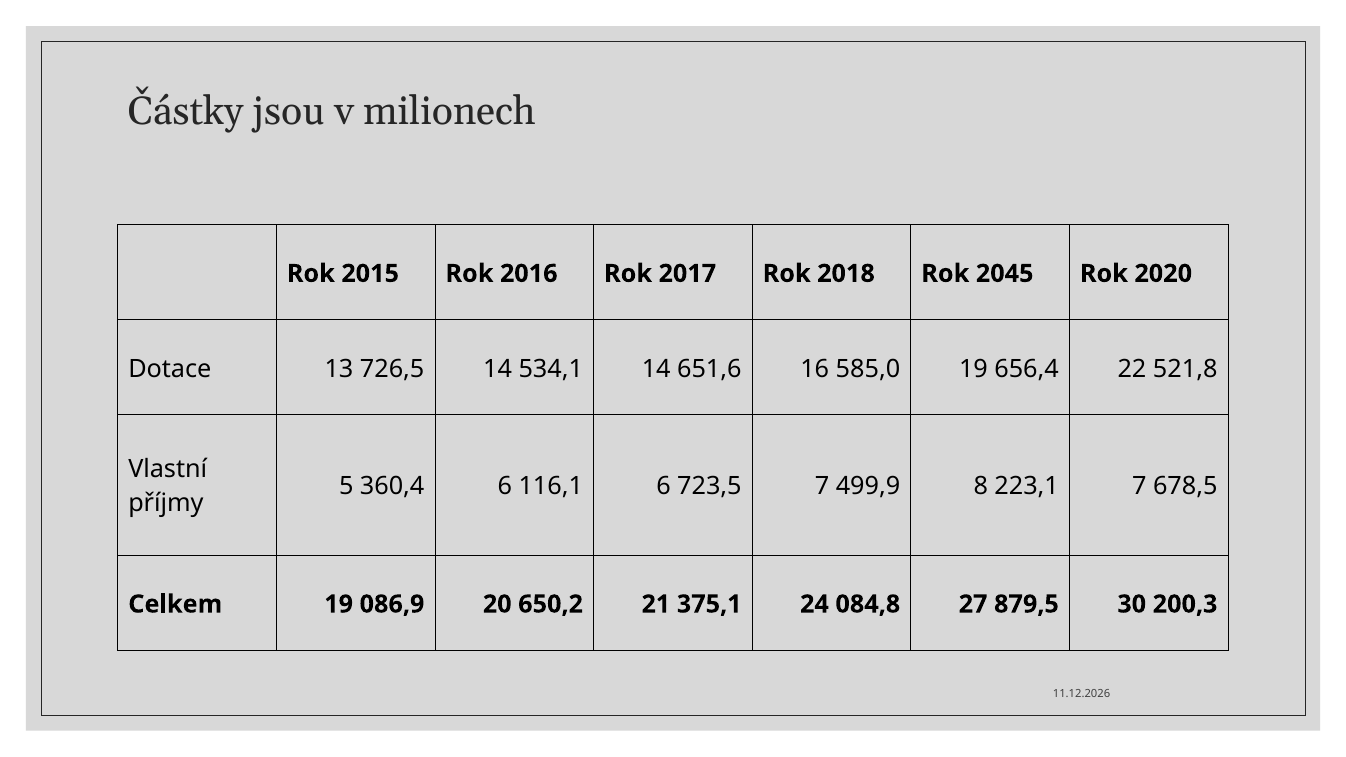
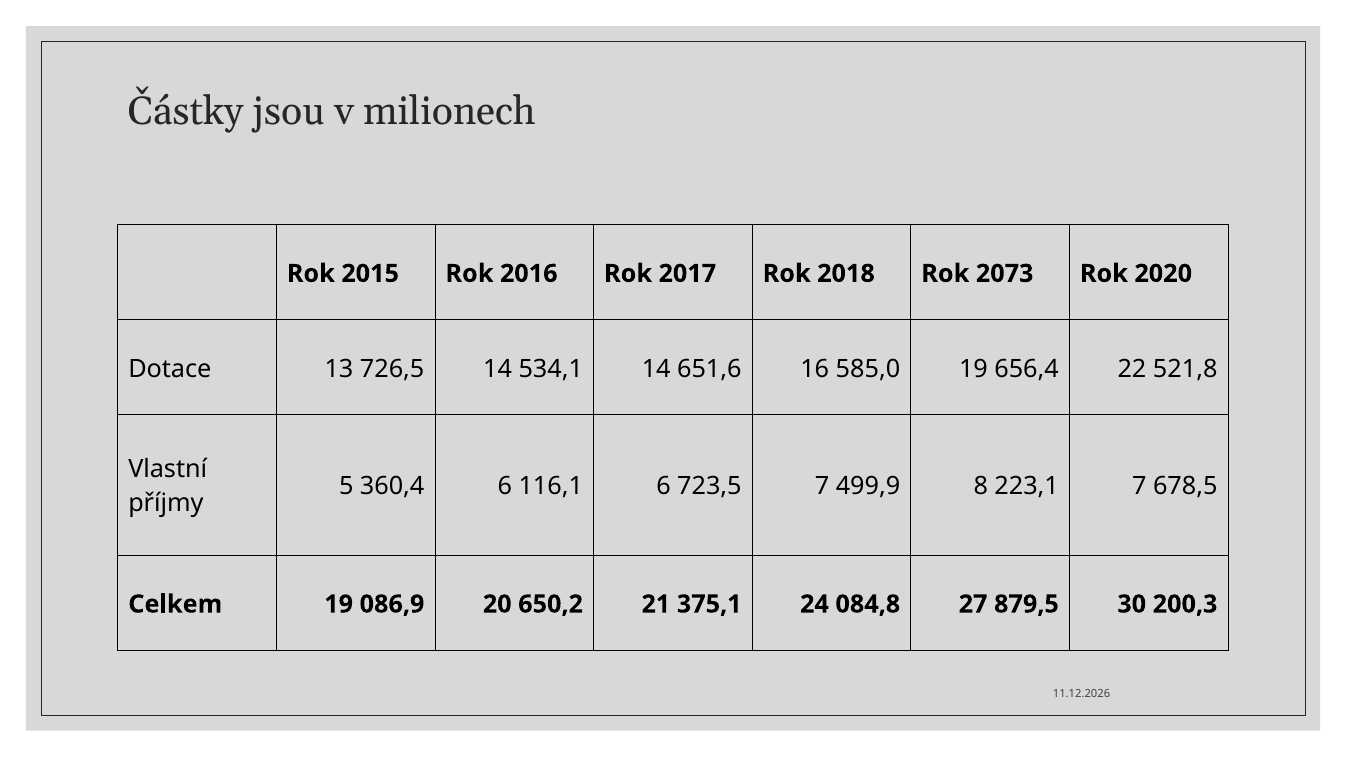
2045: 2045 -> 2073
